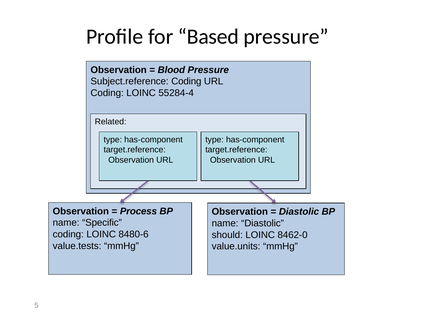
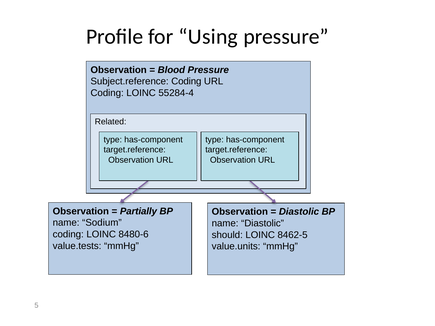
Based: Based -> Using
Process: Process -> Partially
Specific: Specific -> Sodium
8462-0: 8462-0 -> 8462-5
